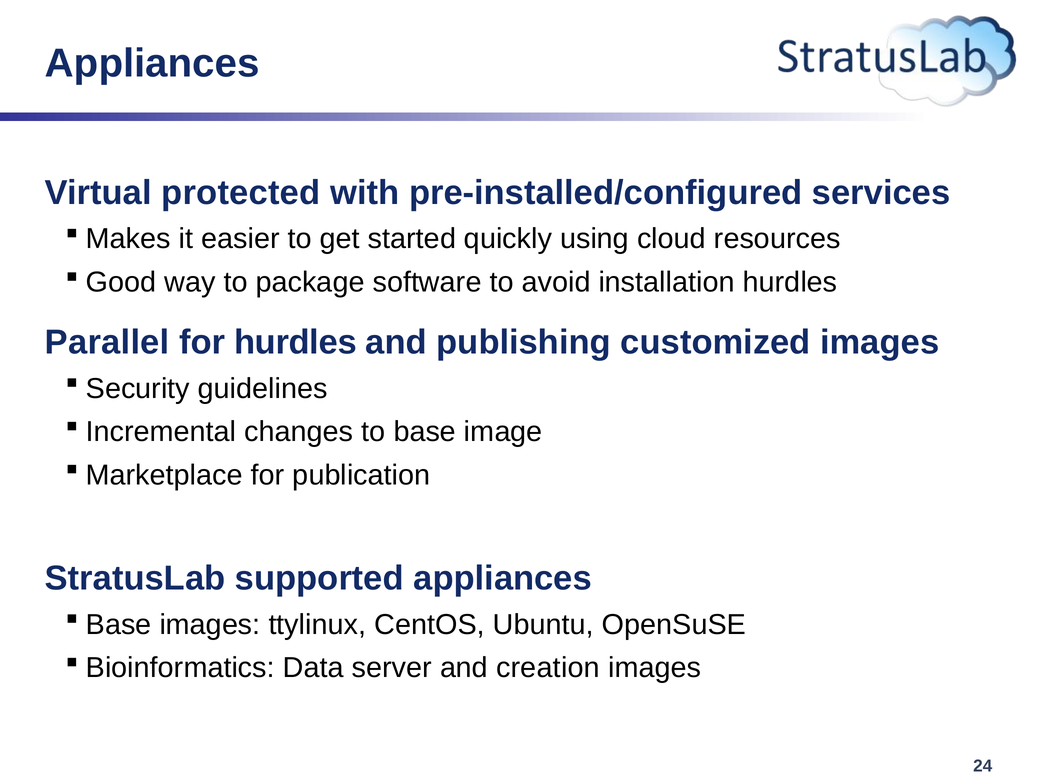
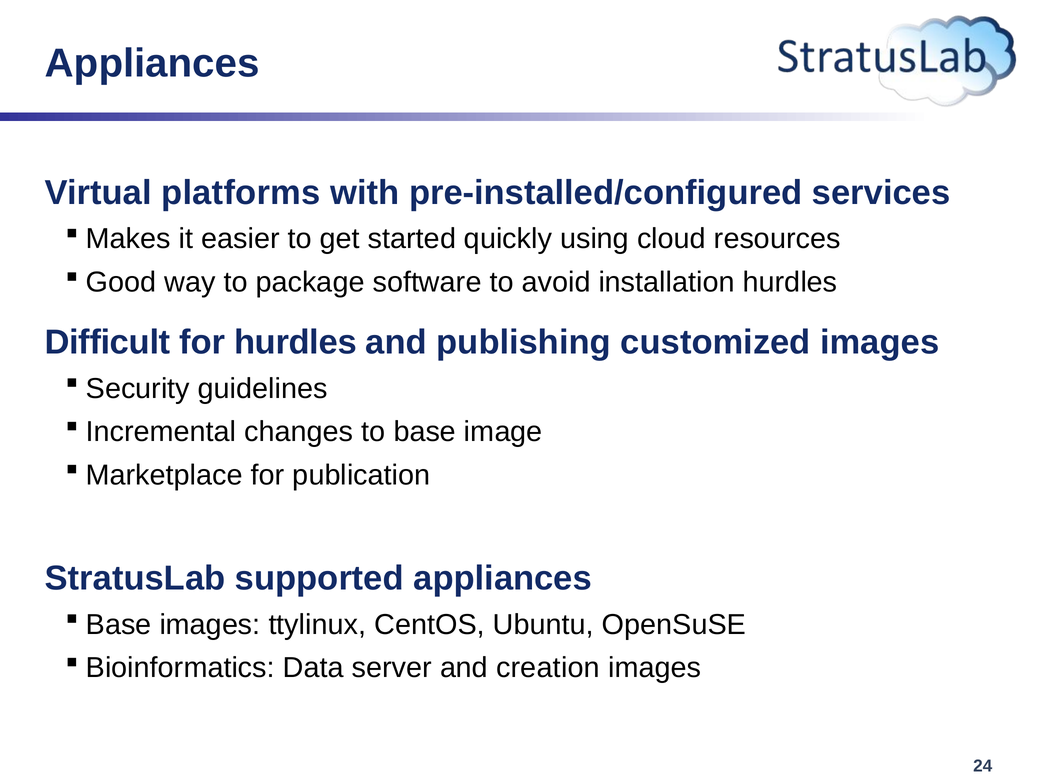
protected: protected -> platforms
Parallel: Parallel -> Difficult
